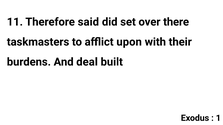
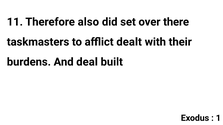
said: said -> also
upon: upon -> dealt
